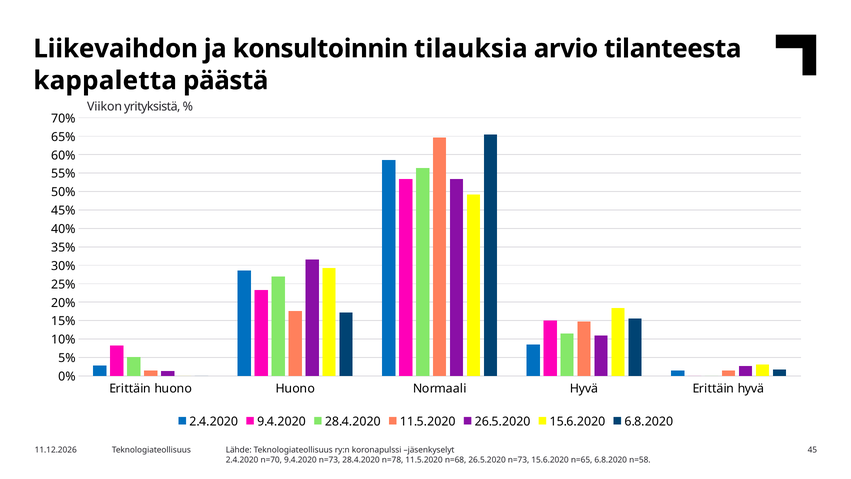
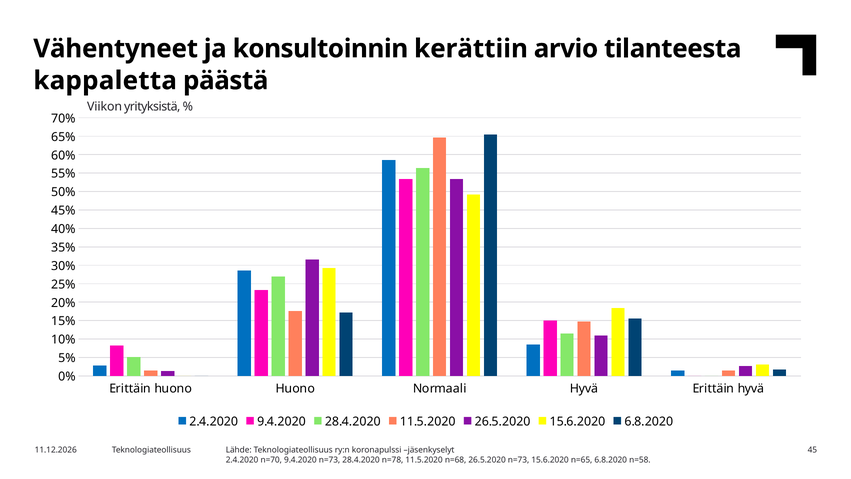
Liikevaihdon: Liikevaihdon -> Vähentyneet
tilauksia: tilauksia -> kerättiin
